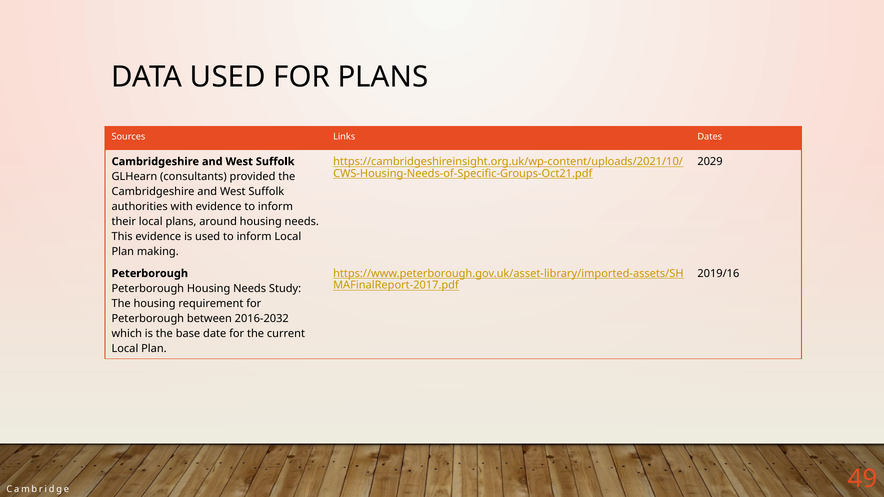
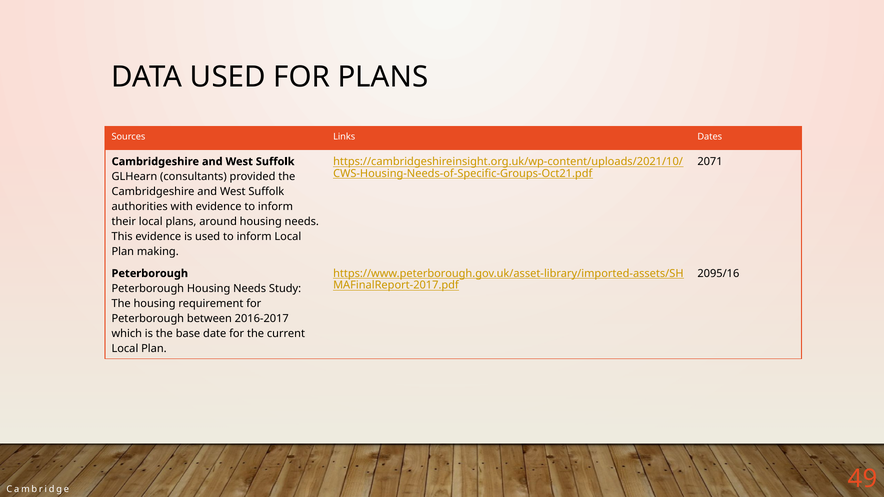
2029: 2029 -> 2071
2019/16: 2019/16 -> 2095/16
2016-2032: 2016-2032 -> 2016-2017
